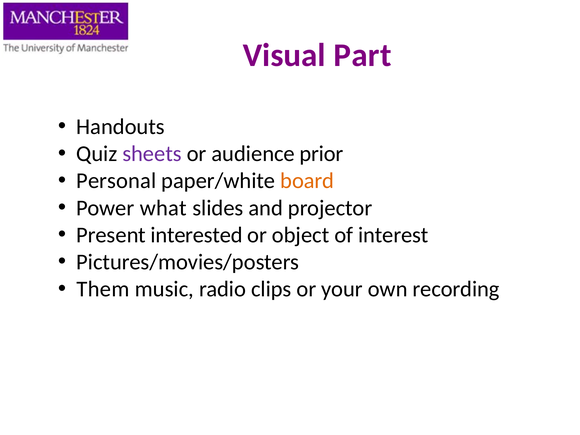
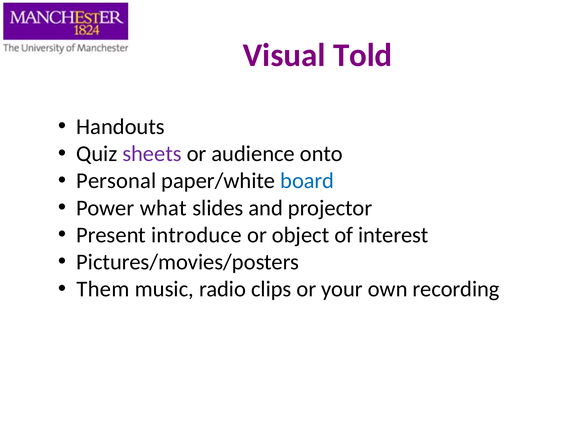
Part: Part -> Told
prior: prior -> onto
board colour: orange -> blue
interested: interested -> introduce
